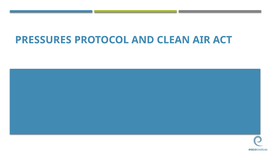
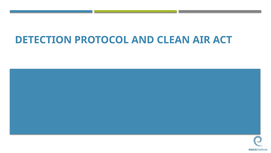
PRESSURES: PRESSURES -> DETECTION
